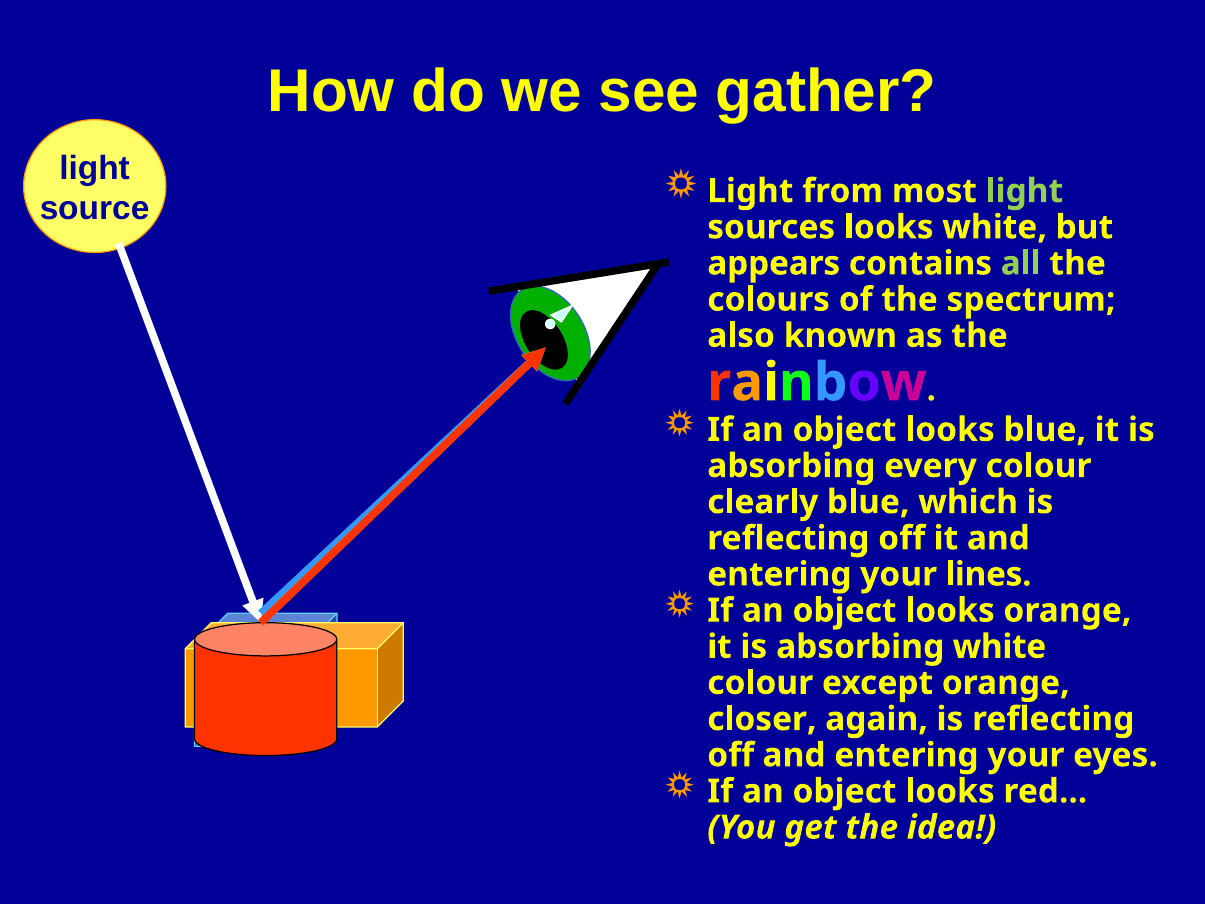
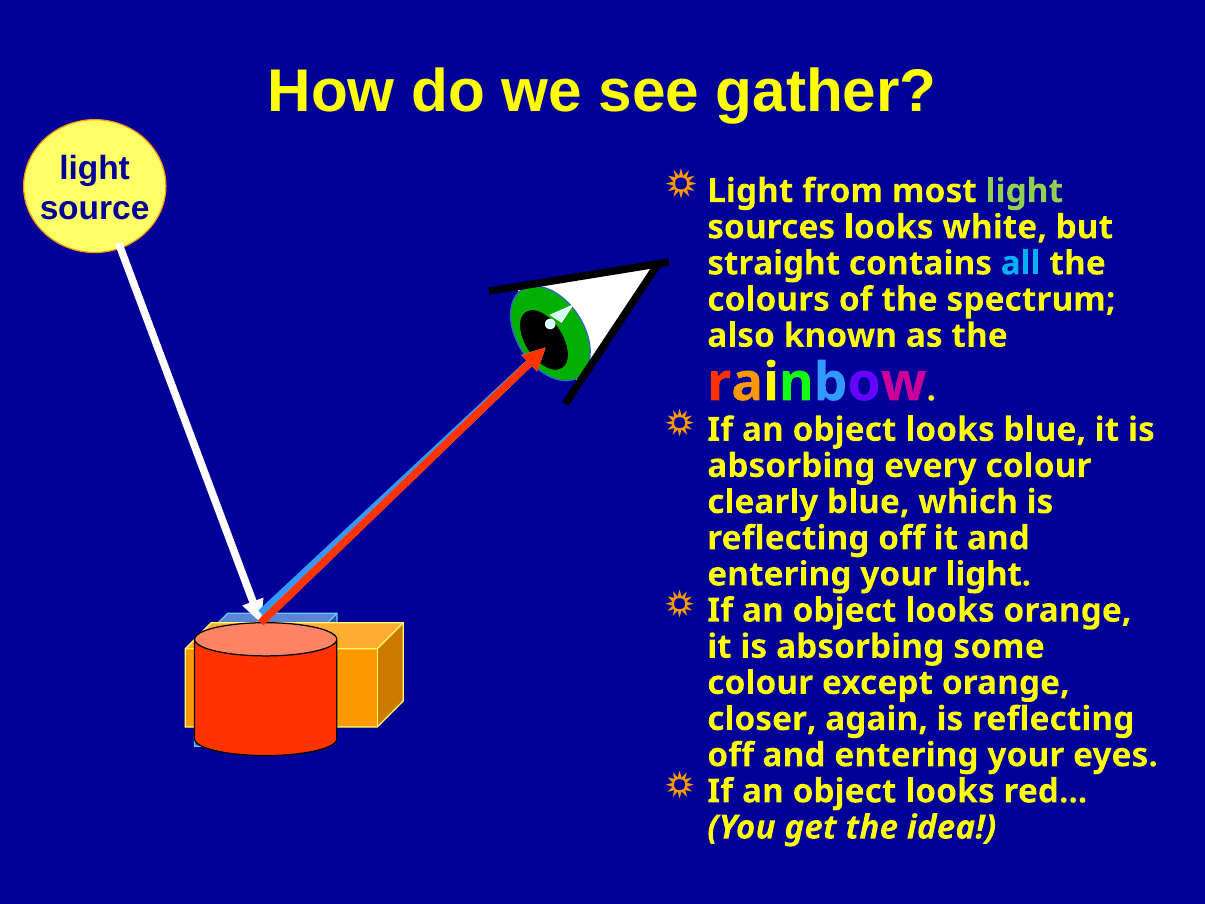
appears: appears -> straight
all colour: light green -> light blue
your lines: lines -> light
absorbing white: white -> some
